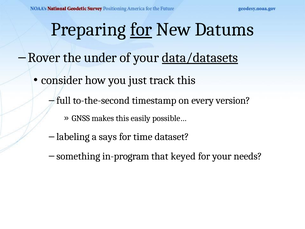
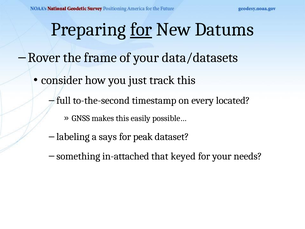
under: under -> frame
data/datasets underline: present -> none
version: version -> located
time: time -> peak
in-program: in-program -> in-attached
